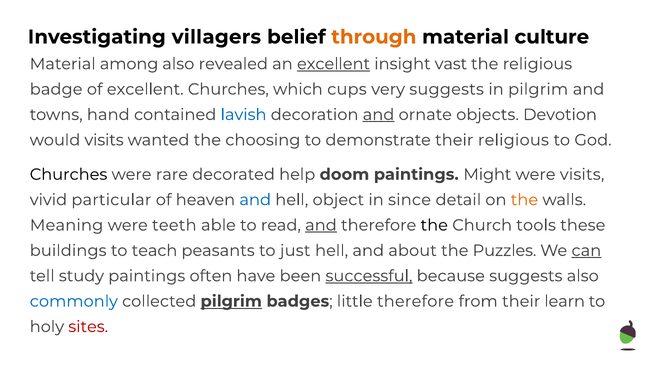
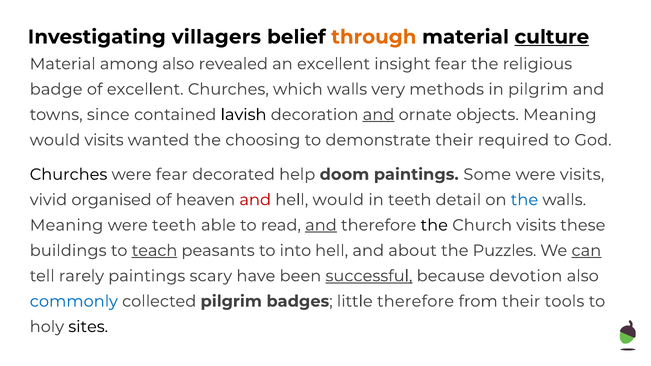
culture underline: none -> present
excellent at (334, 64) underline: present -> none
insight vast: vast -> fear
which cups: cups -> walls
very suggests: suggests -> methods
hand: hand -> since
lavish colour: blue -> black
objects Devotion: Devotion -> Meaning
their religious: religious -> required
were rare: rare -> fear
Might: Might -> Some
particular: particular -> organised
and at (255, 200) colour: blue -> red
hell object: object -> would
in since: since -> teeth
the at (524, 200) colour: orange -> blue
Church tools: tools -> visits
teach underline: none -> present
just: just -> into
study: study -> rarely
often: often -> scary
because suggests: suggests -> devotion
pilgrim at (231, 301) underline: present -> none
learn: learn -> tools
sites colour: red -> black
